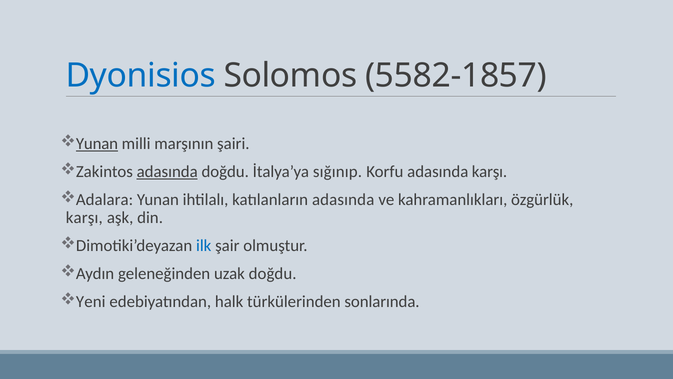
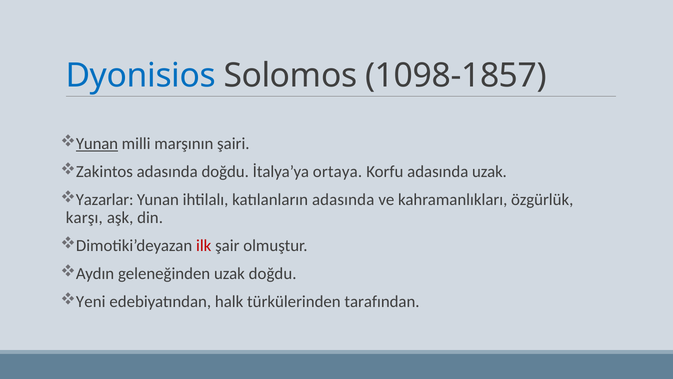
5582-1857: 5582-1857 -> 1098-1857
adasında at (167, 171) underline: present -> none
sığınıp: sığınıp -> ortaya
adasında karşı: karşı -> uzak
Adalara: Adalara -> Yazarlar
ilk colour: blue -> red
sonlarında: sonlarında -> tarafından
